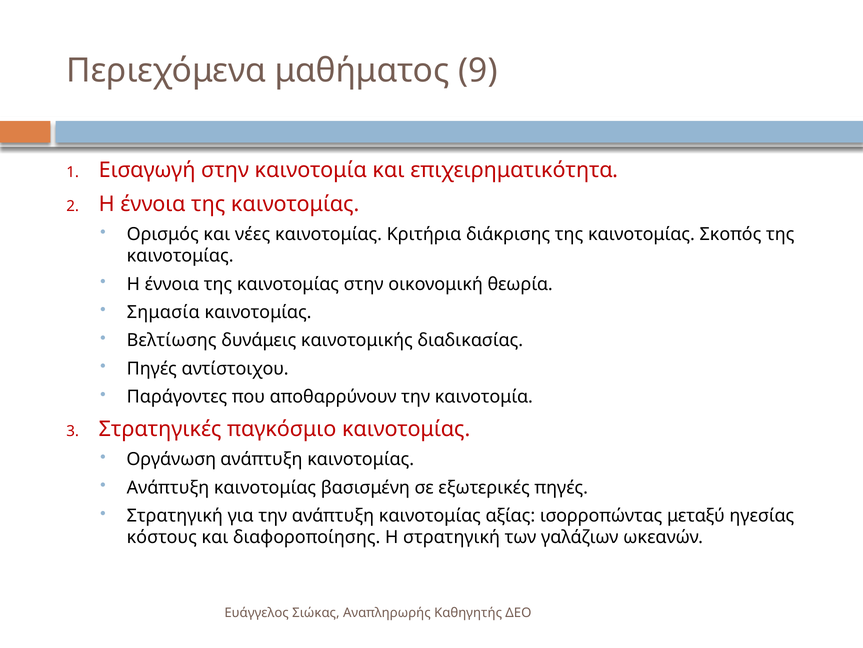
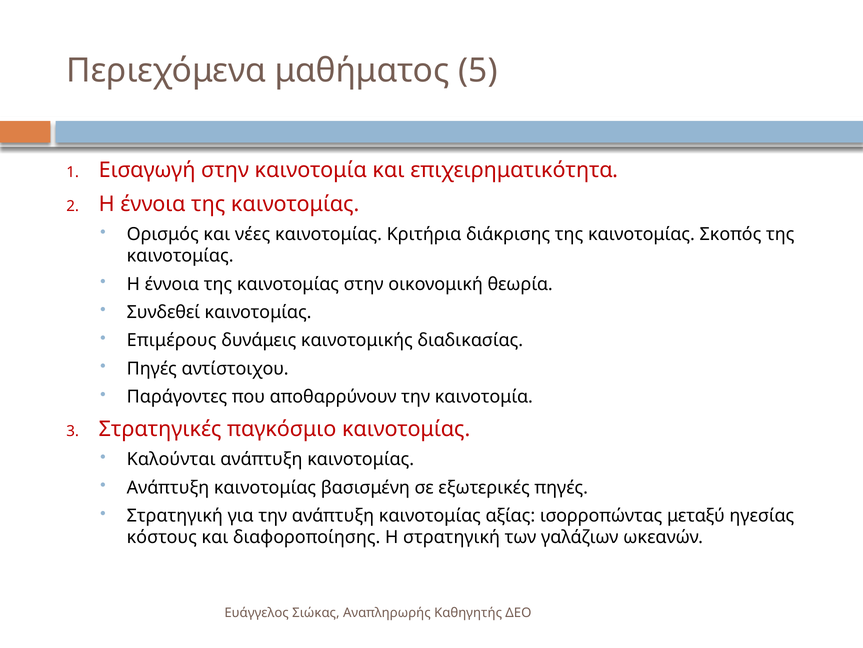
9: 9 -> 5
Σημασία: Σημασία -> Συνδεθεί
Βελτίωσης: Βελτίωσης -> Επιμέρους
Οργάνωση: Οργάνωση -> Καλούνται
